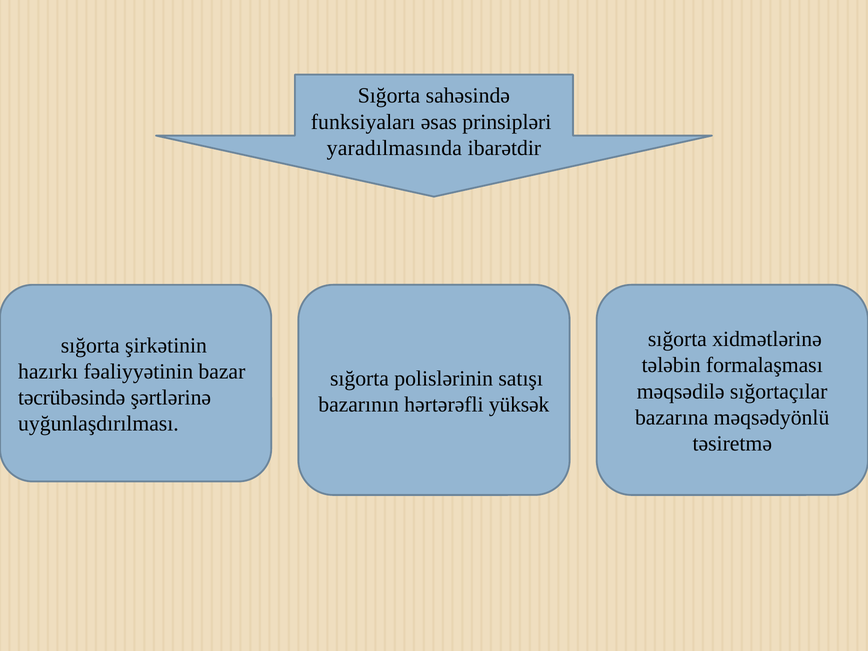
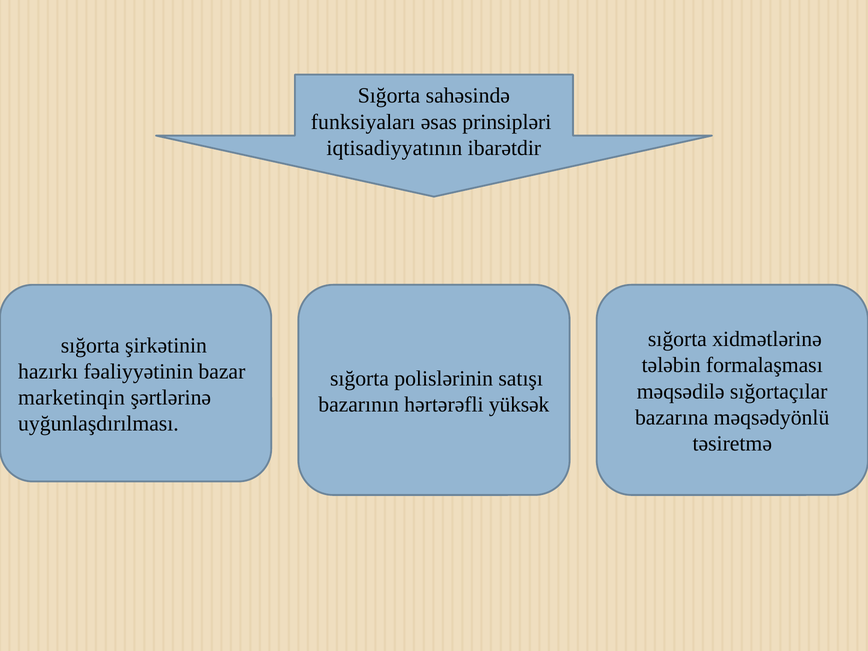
yаrаdılmаsındа: yаrаdılmаsındа -> iqtisadiyyatının
təcrübəsində: təcrübəsində -> marketinqin
